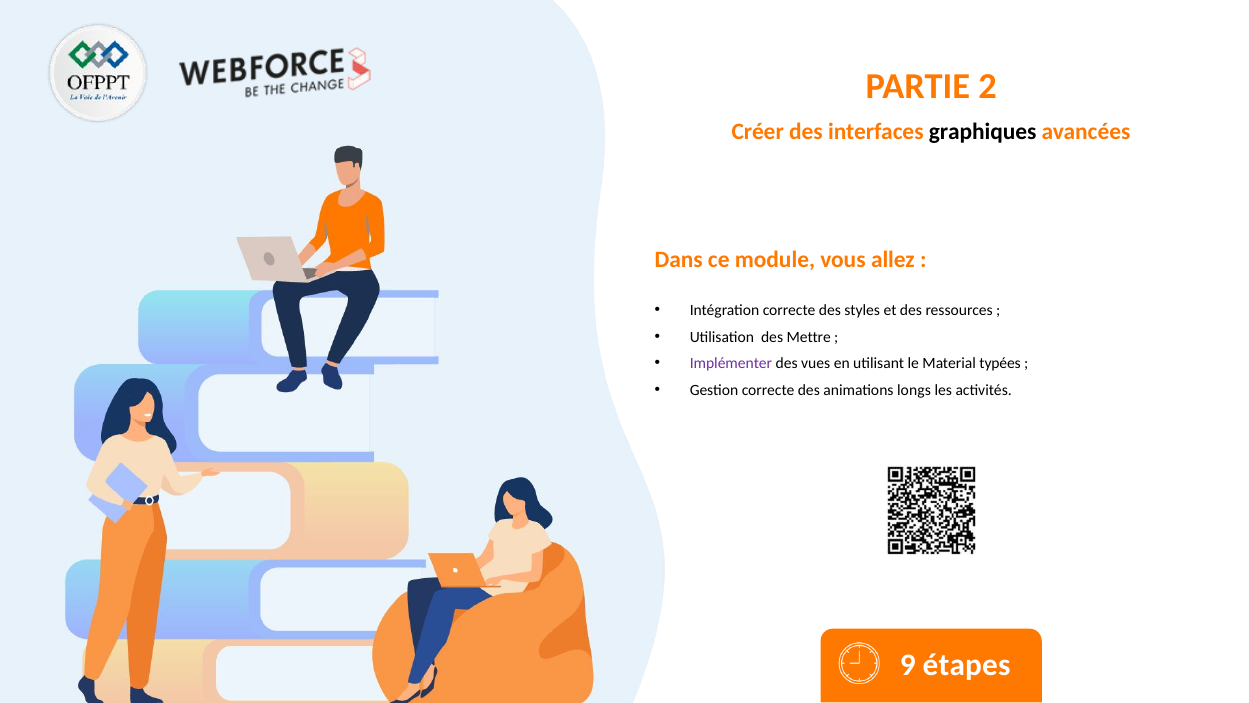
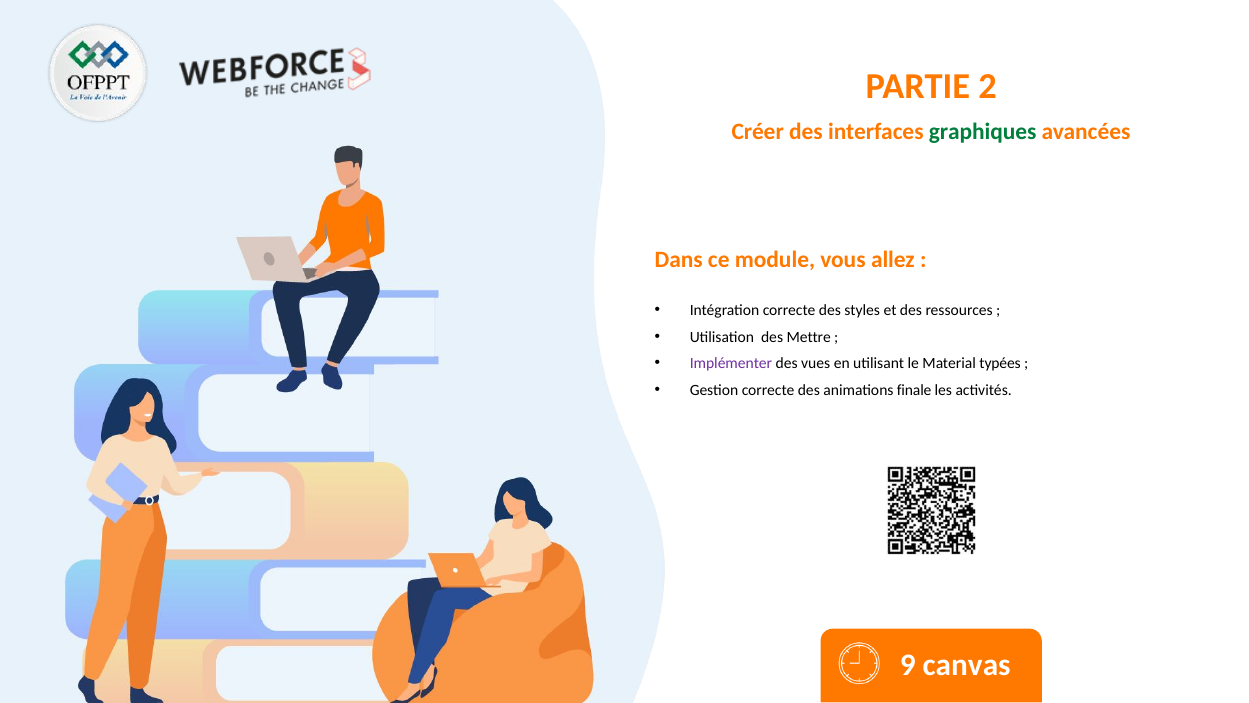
graphiques colour: black -> green
longs: longs -> finale
étapes: étapes -> canvas
